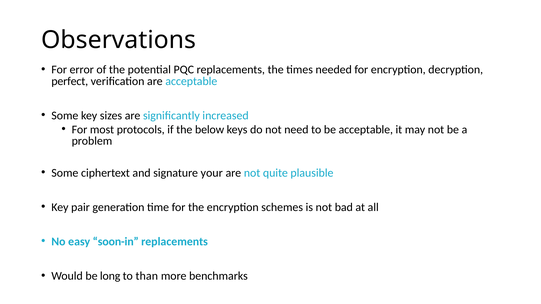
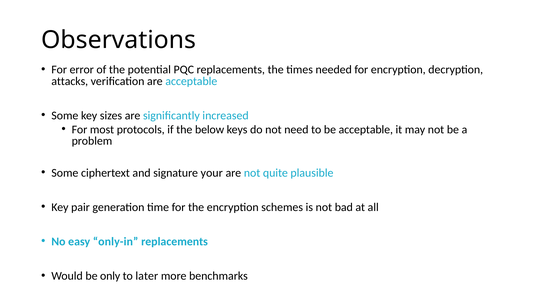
perfect: perfect -> attacks
soon-in: soon-in -> only-in
long: long -> only
than: than -> later
